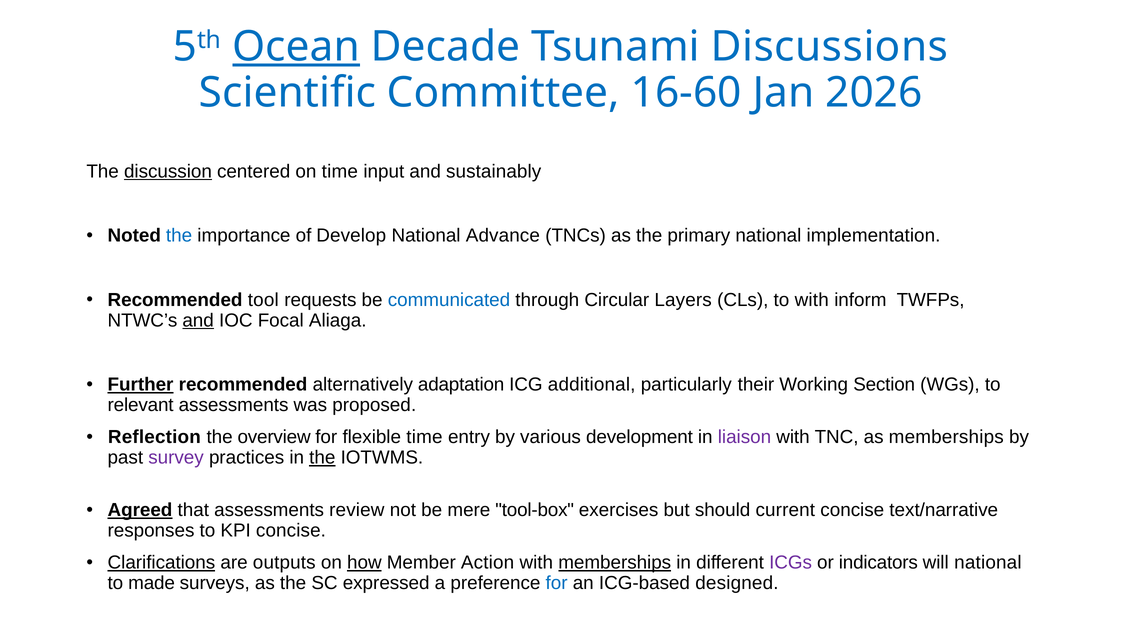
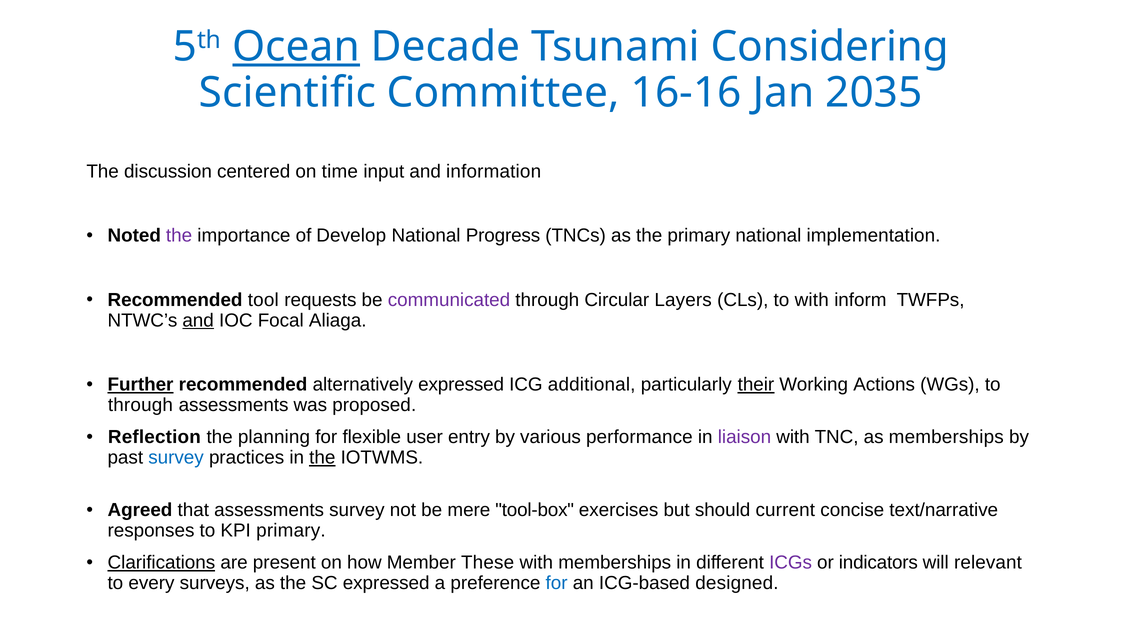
Discussions: Discussions -> Considering
16-60: 16-60 -> 16-16
2026: 2026 -> 2035
discussion underline: present -> none
sustainably: sustainably -> information
the at (179, 236) colour: blue -> purple
Advance: Advance -> Progress
communicated colour: blue -> purple
alternatively adaptation: adaptation -> expressed
their underline: none -> present
Section: Section -> Actions
relevant at (141, 405): relevant -> through
overview: overview -> planning
flexible time: time -> user
development: development -> performance
survey at (176, 458) colour: purple -> blue
Agreed underline: present -> none
assessments review: review -> survey
KPI concise: concise -> primary
outputs: outputs -> present
how underline: present -> none
Action: Action -> These
memberships at (615, 563) underline: present -> none
will national: national -> relevant
made: made -> every
